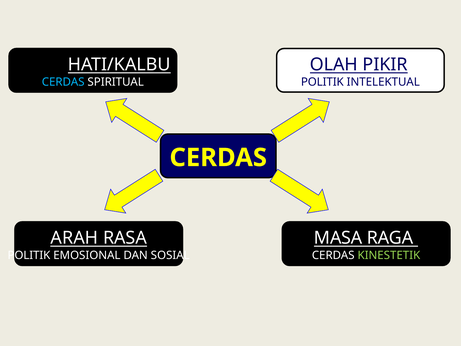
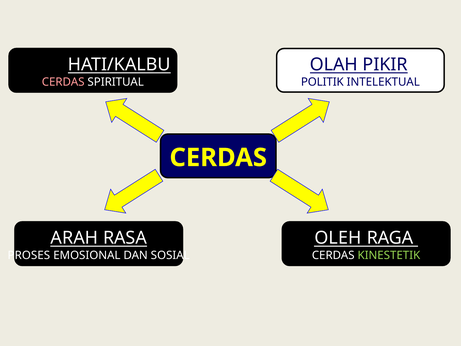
MIND: MIND -> AKAN
CERDAS at (63, 82) colour: light blue -> pink
MASA: MASA -> OLEH
POLITIK at (29, 255): POLITIK -> PROSES
